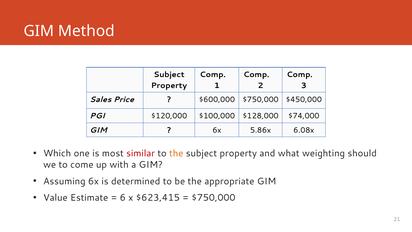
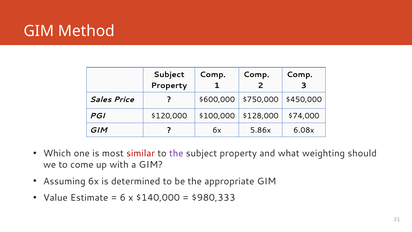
the at (176, 153) colour: orange -> purple
$623,415: $623,415 -> $140,000
$750,000 at (213, 198): $750,000 -> $980,333
